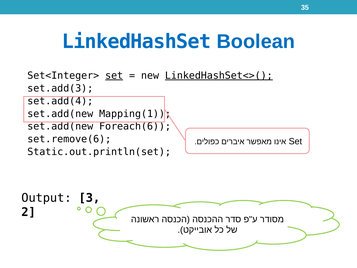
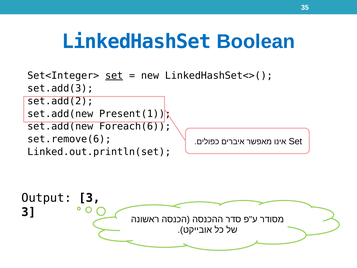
LinkedHashSet<>( underline: present -> none
set.add(4: set.add(4 -> set.add(2
Mapping(1: Mapping(1 -> Present(1
Static.out.println(set: Static.out.println(set -> Linked.out.println(set
2 at (29, 212): 2 -> 3
